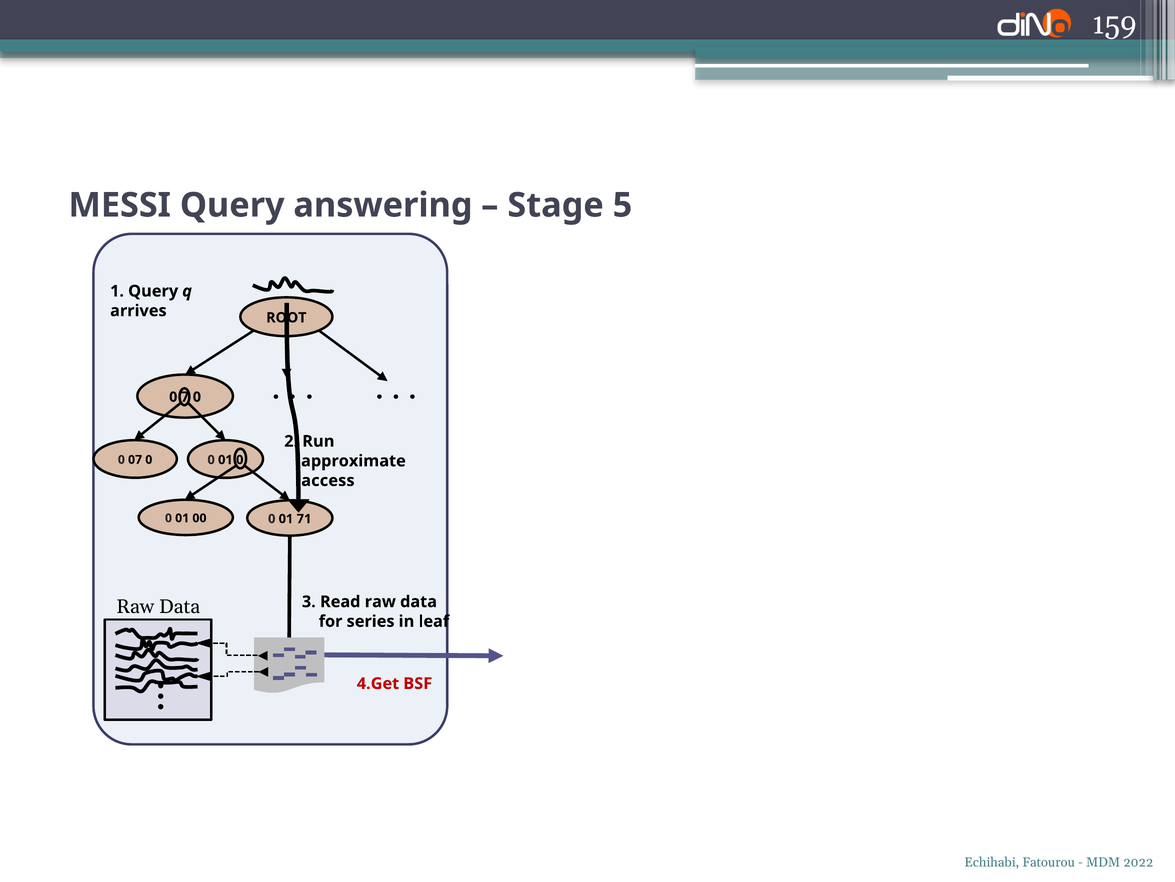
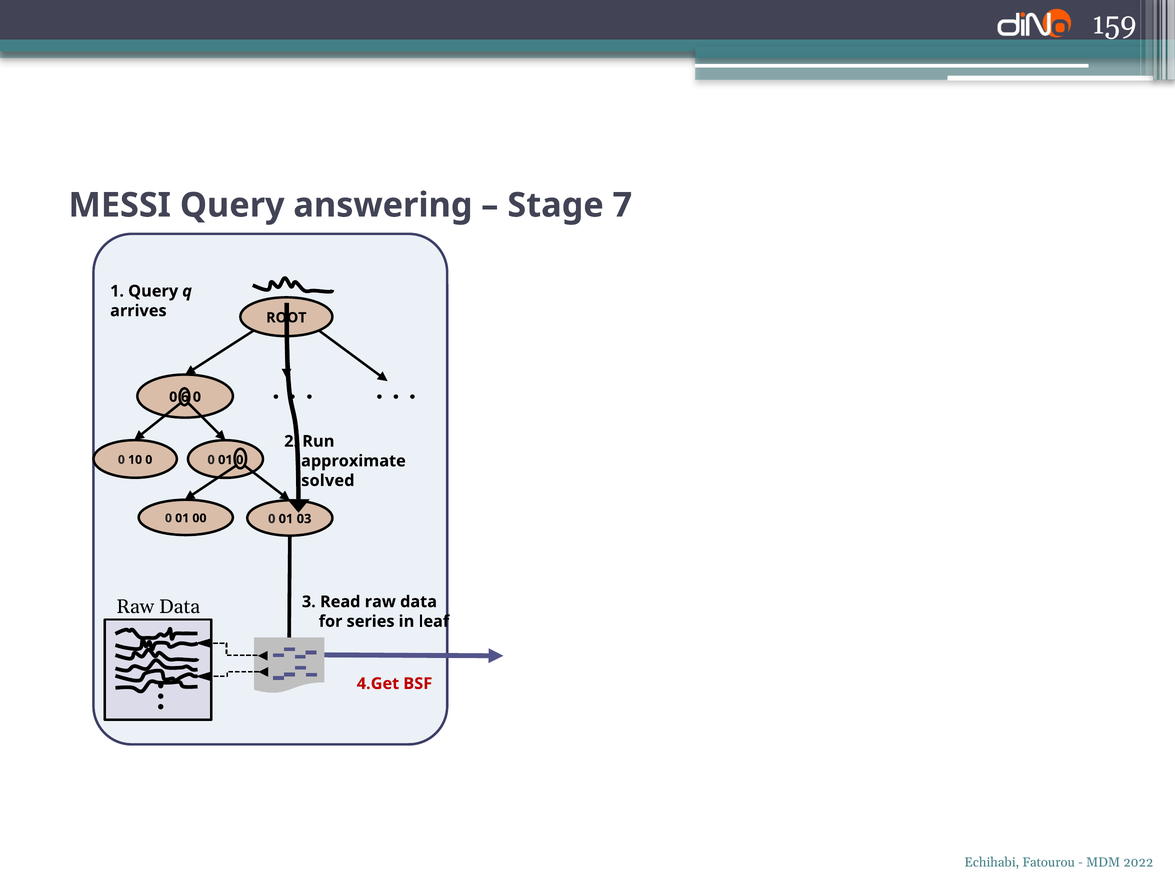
5: 5 -> 7
7: 7 -> 6
07: 07 -> 10
access: access -> solved
71: 71 -> 03
